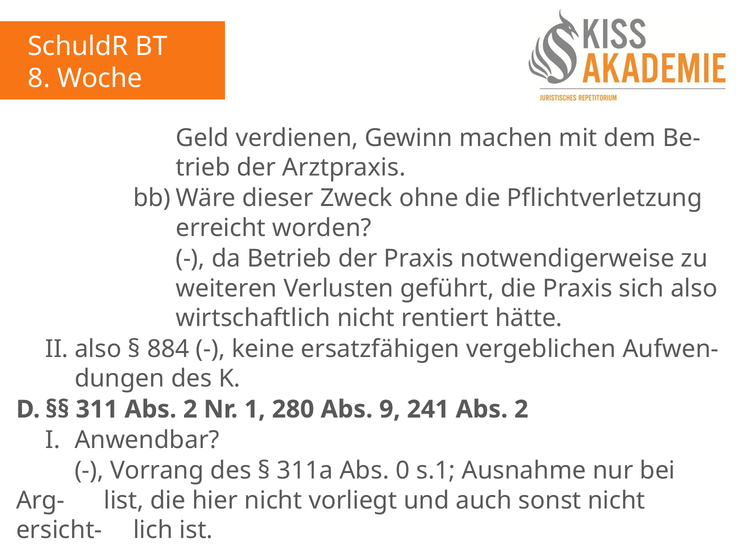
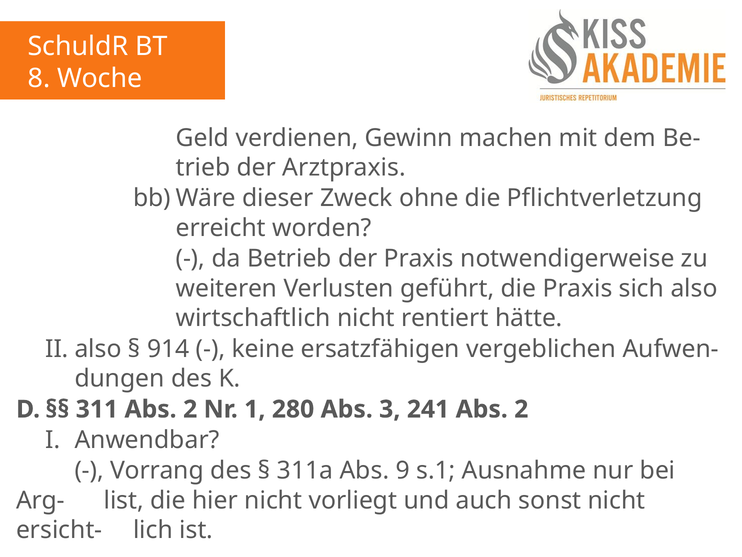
884: 884 -> 914
9: 9 -> 3
0: 0 -> 9
